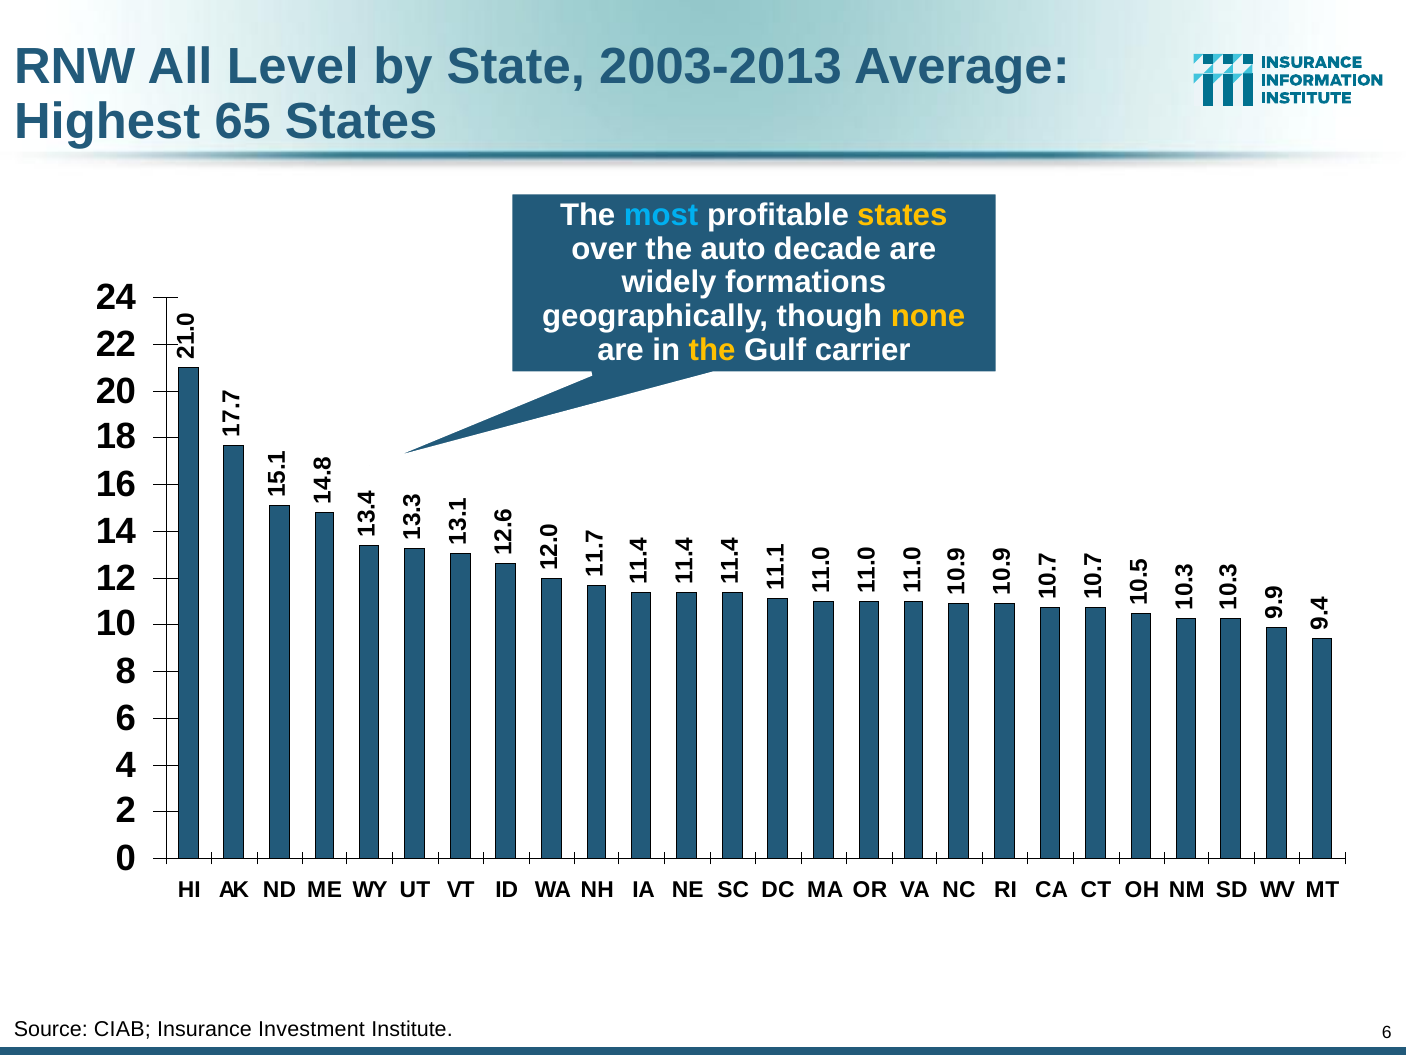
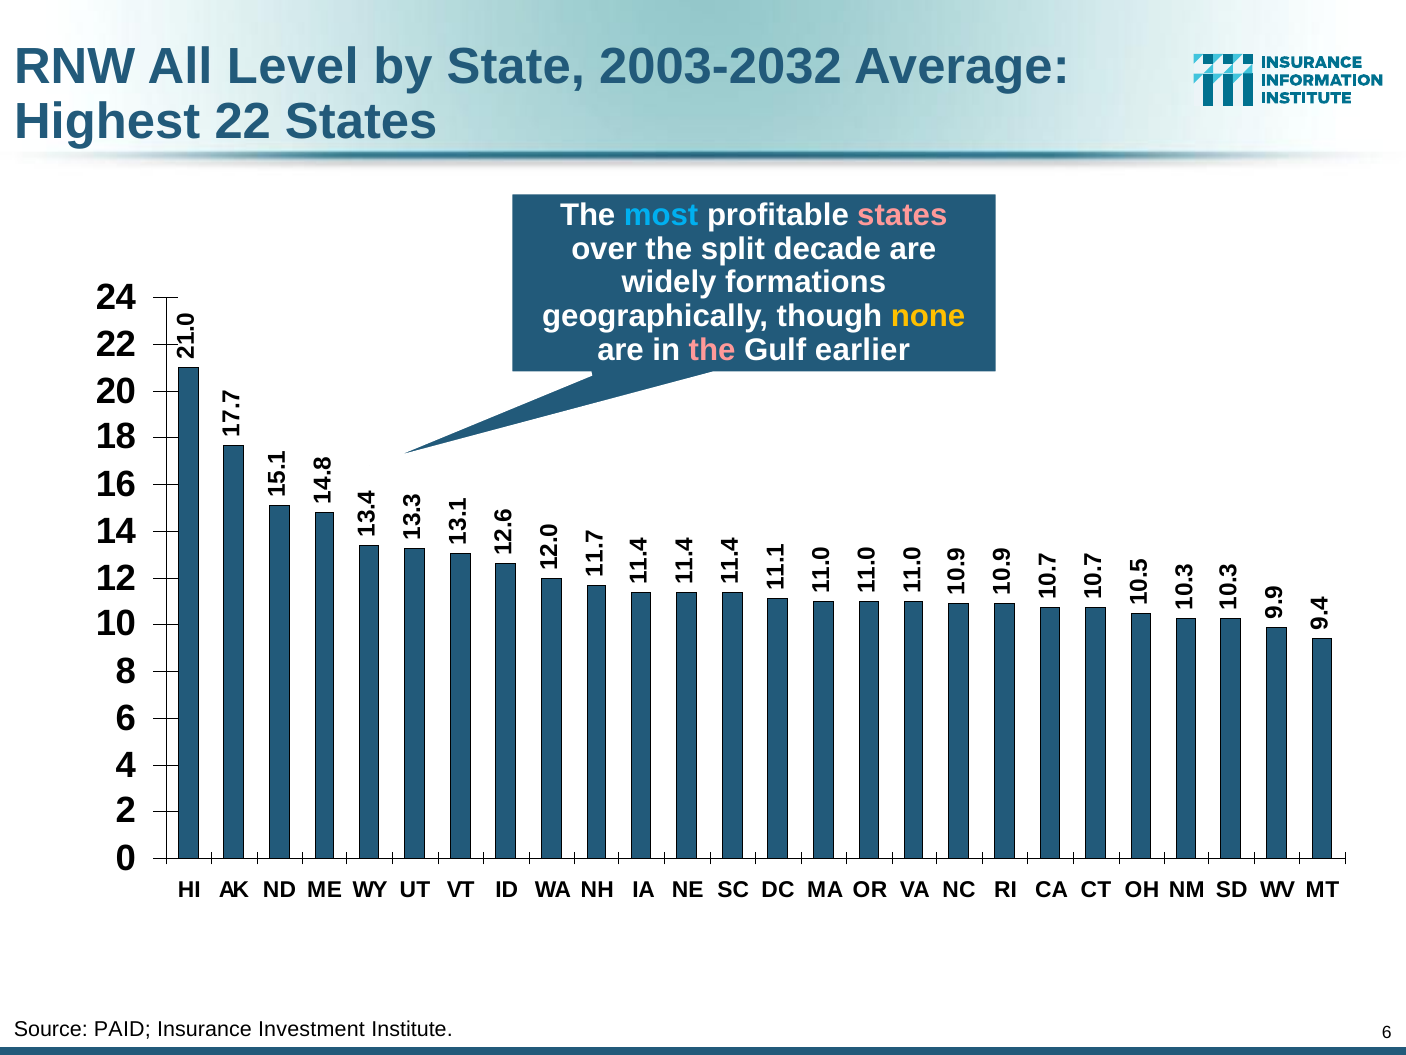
2003-2013: 2003-2013 -> 2003-2032
Highest 65: 65 -> 22
states at (902, 215) colour: yellow -> pink
auto: auto -> split
the at (712, 350) colour: yellow -> pink
carrier: carrier -> earlier
CIAB: CIAB -> PAID
